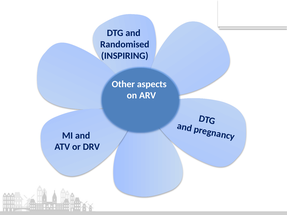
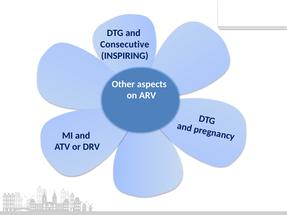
Randomised: Randomised -> Consecutive
